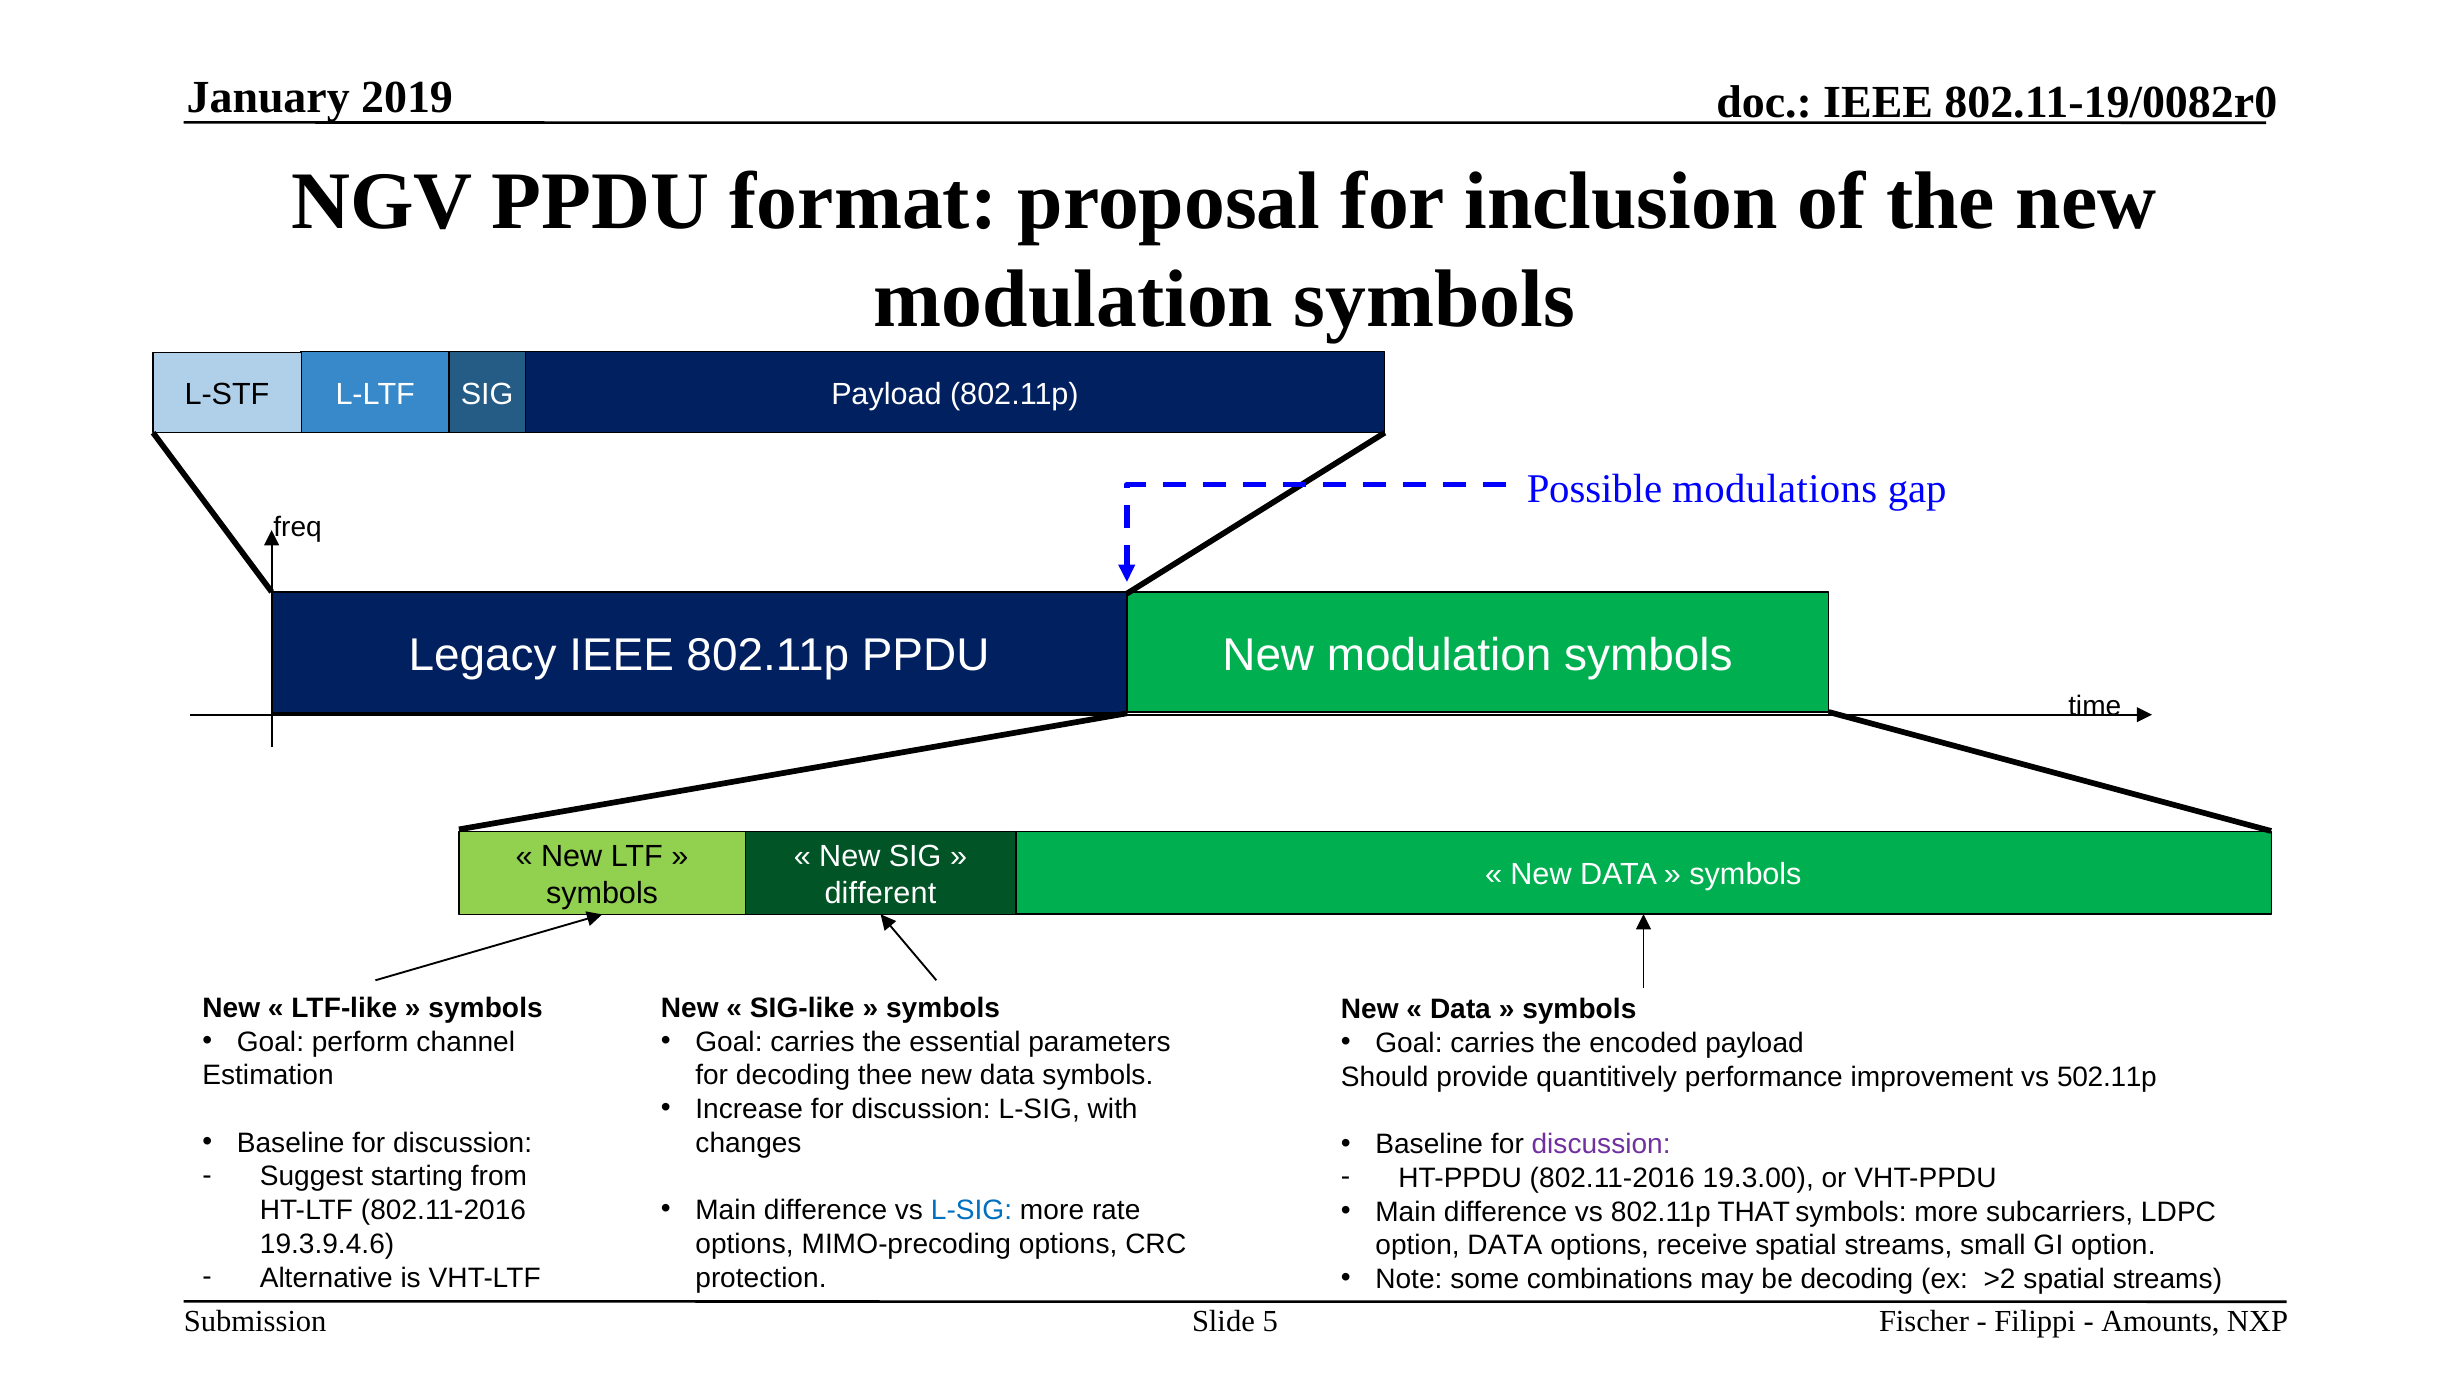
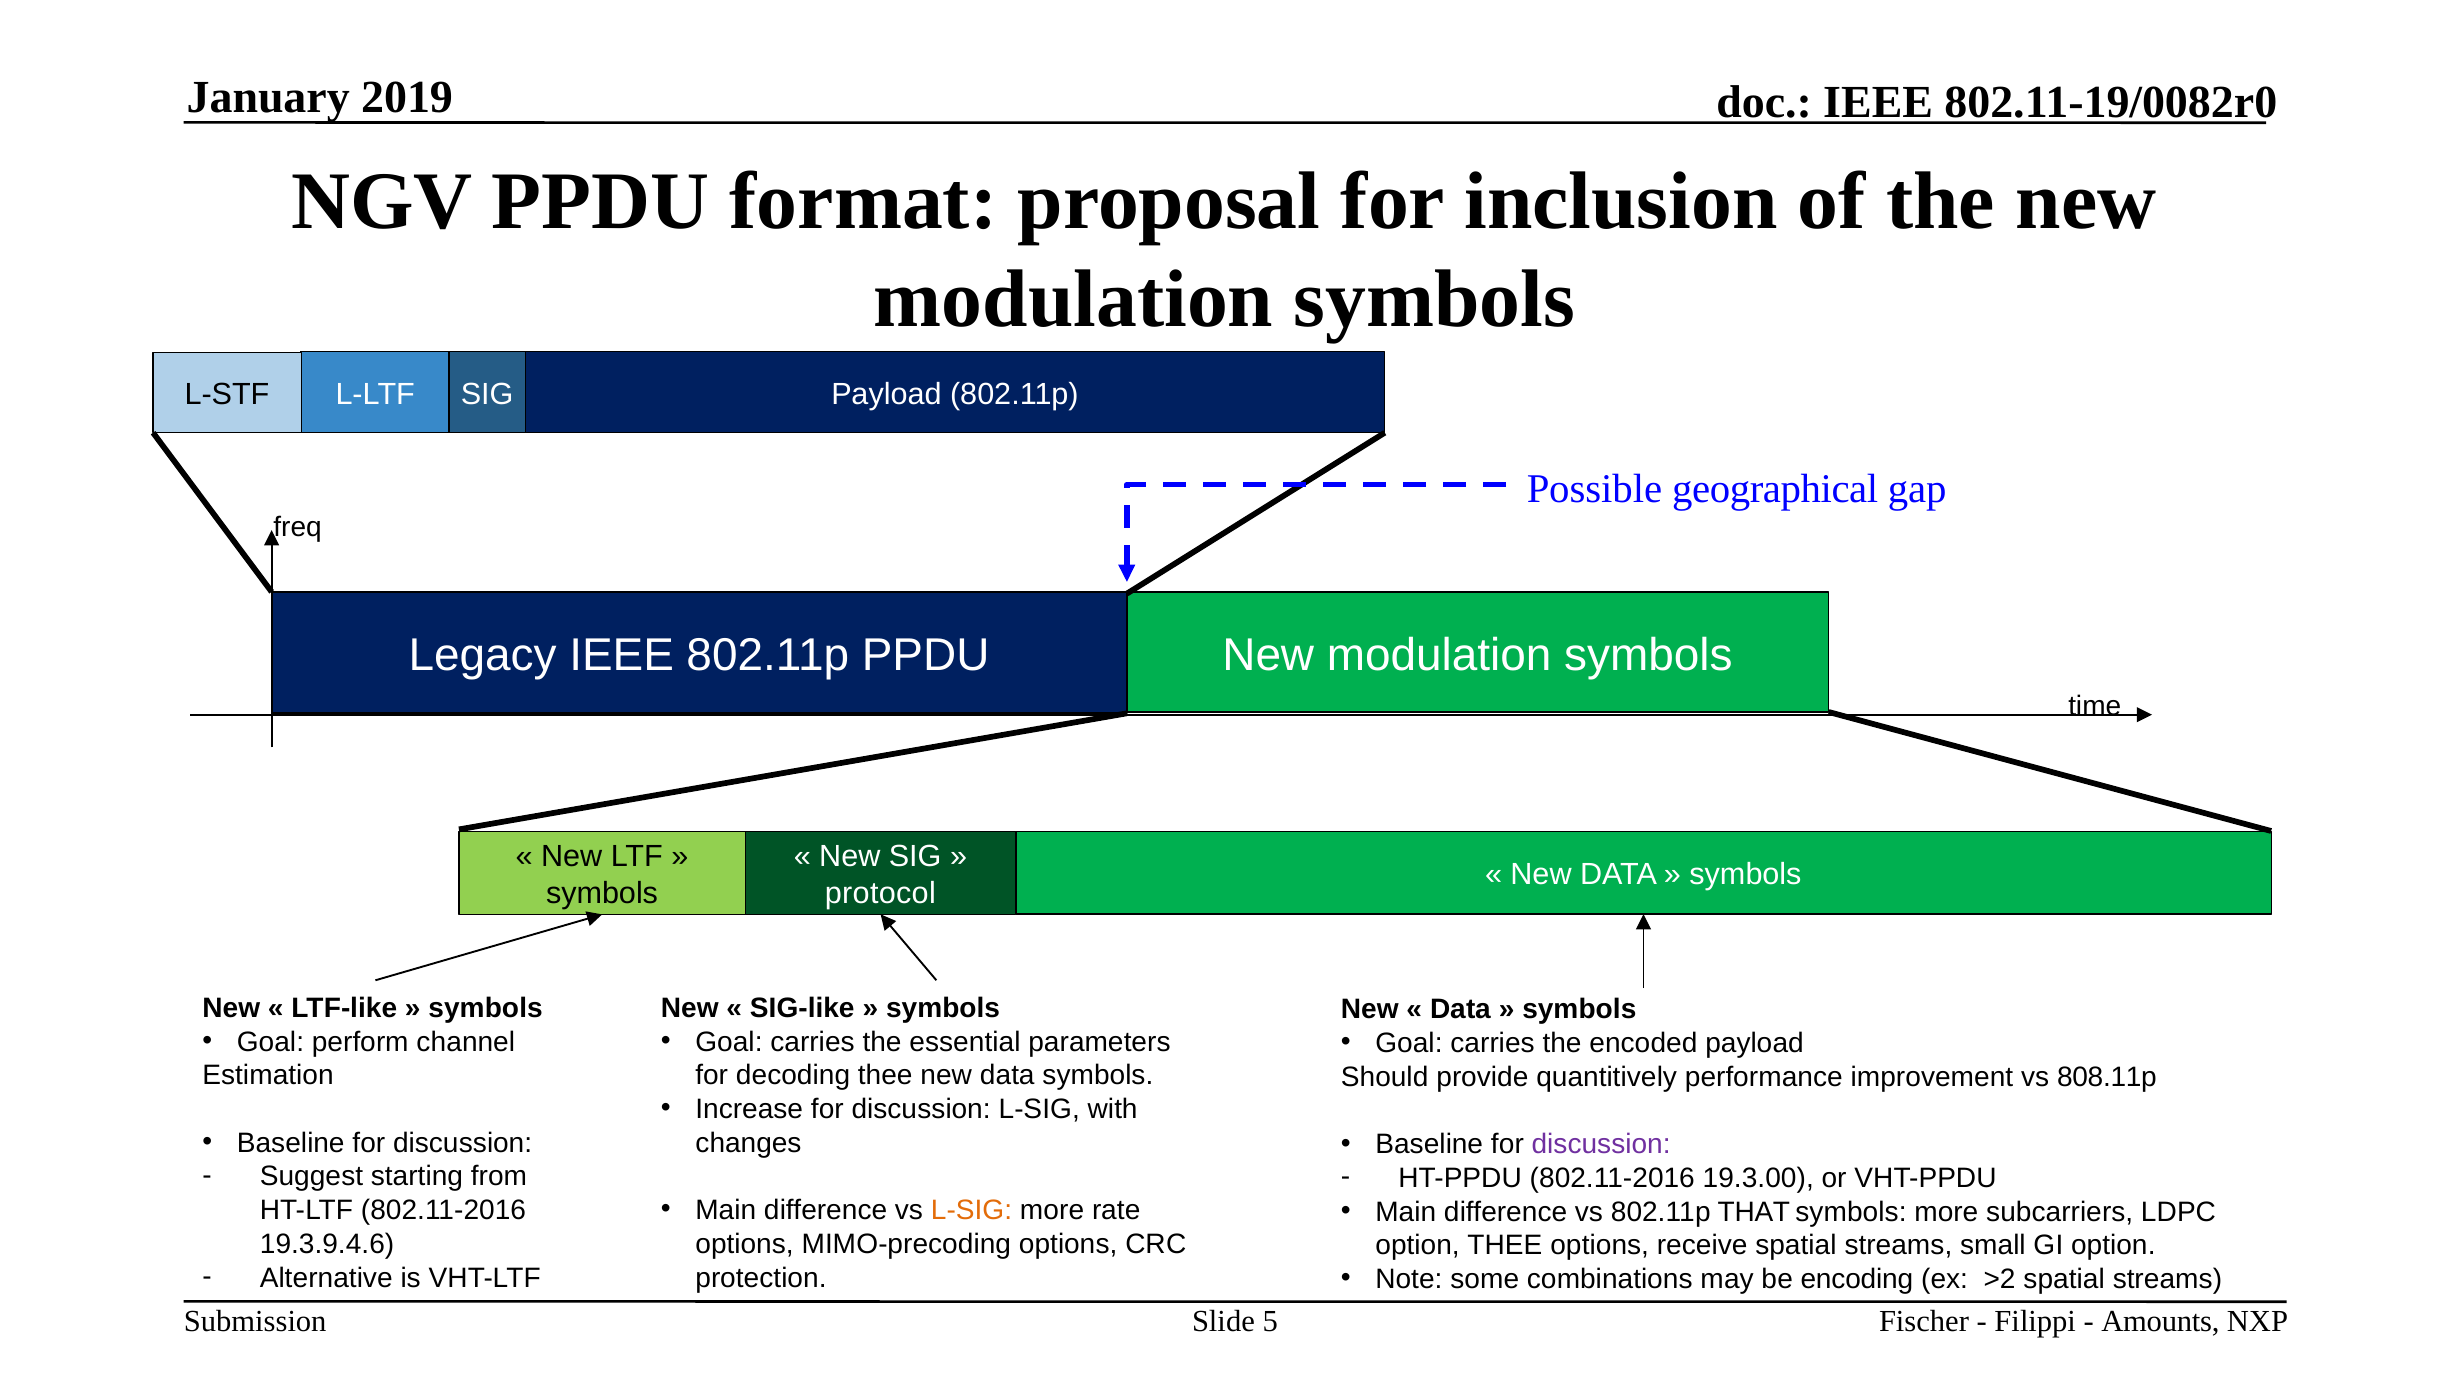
modulations: modulations -> geographical
different: different -> protocol
502.11p: 502.11p -> 808.11p
L-SIG at (972, 1210) colour: blue -> orange
option DATA: DATA -> THEE
be decoding: decoding -> encoding
